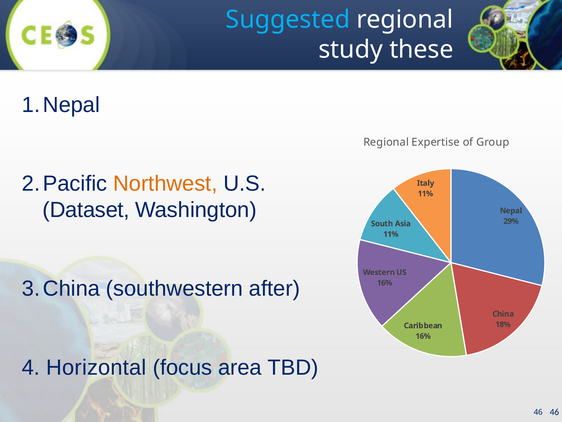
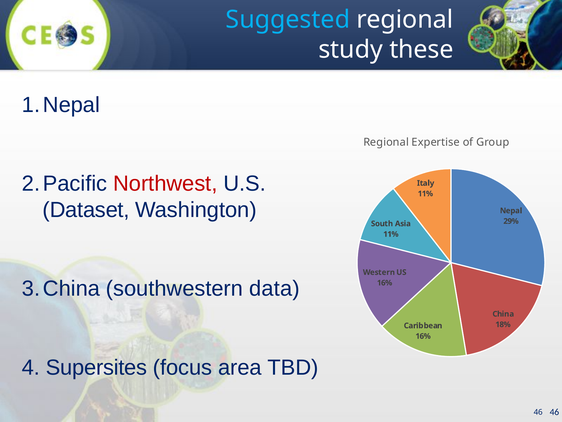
Northwest colour: orange -> red
after: after -> data
Horizontal: Horizontal -> Supersites
